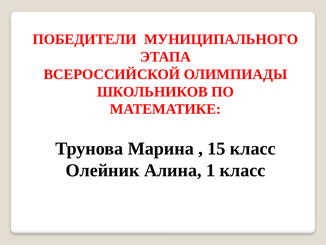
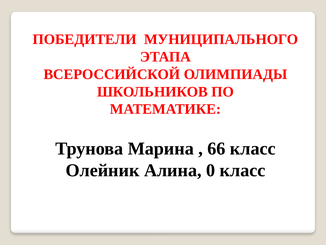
15: 15 -> 66
1: 1 -> 0
